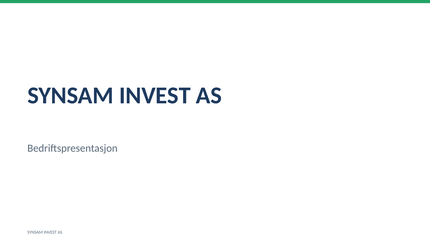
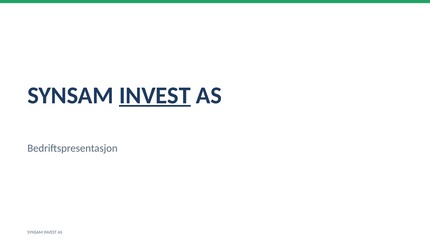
INVEST at (155, 95) underline: none -> present
